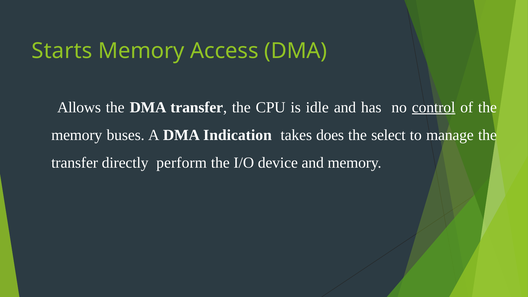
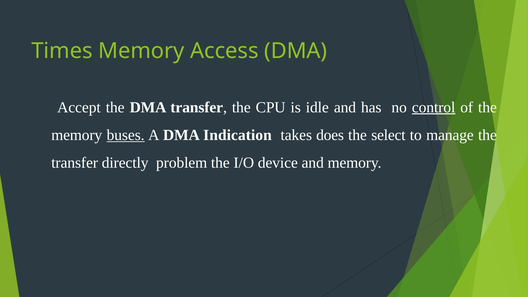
Starts: Starts -> Times
Allows: Allows -> Accept
buses underline: none -> present
perform: perform -> problem
